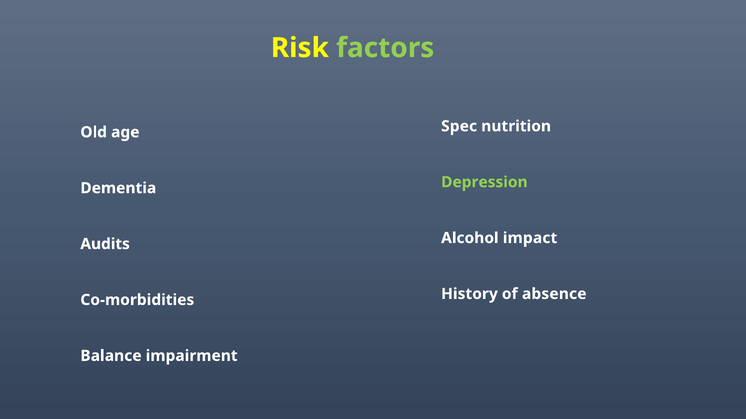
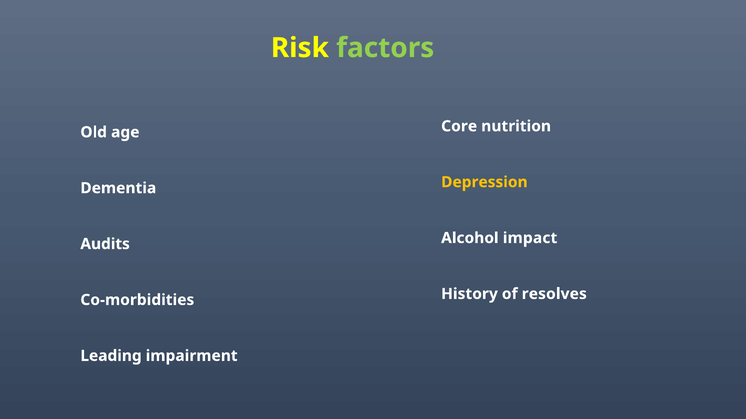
Spec: Spec -> Core
Depression colour: light green -> yellow
absence: absence -> resolves
Balance: Balance -> Leading
